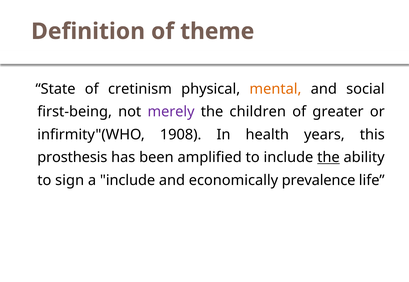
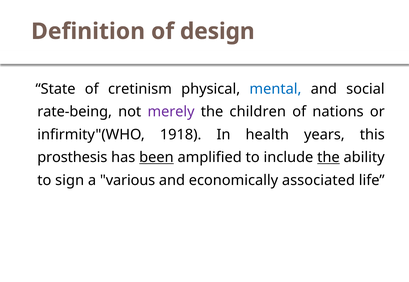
theme: theme -> design
mental colour: orange -> blue
first-being: first-being -> rate-being
greater: greater -> nations
1908: 1908 -> 1918
been underline: none -> present
a include: include -> various
prevalence: prevalence -> associated
